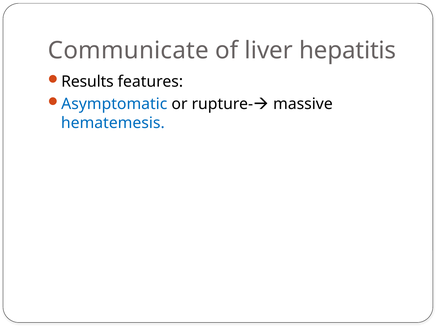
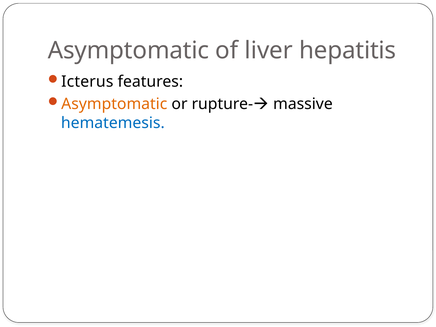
Communicate at (128, 50): Communicate -> Asymptomatic
Results: Results -> Icterus
Asymptomatic at (114, 104) colour: blue -> orange
